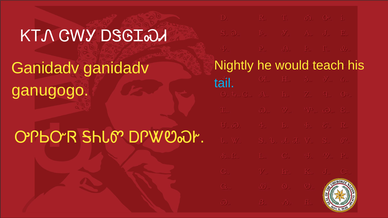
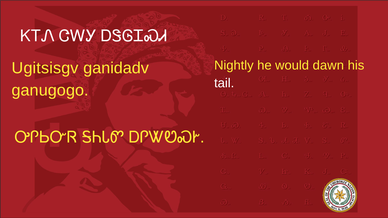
teach: teach -> dawn
Ganidadv at (45, 68): Ganidadv -> Ugitsisgv
tail colour: light blue -> white
